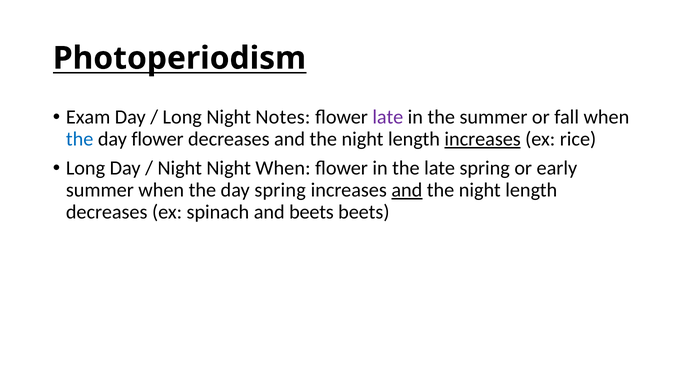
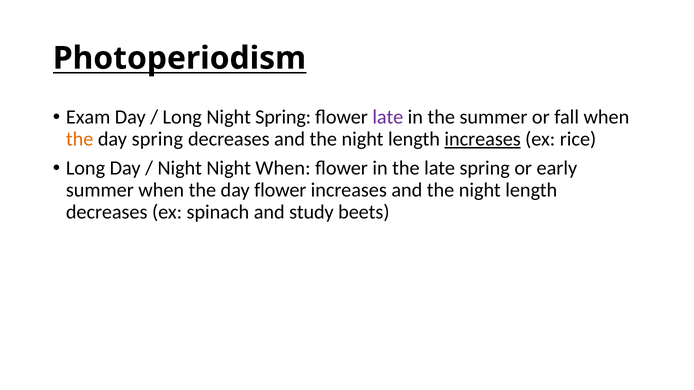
Night Notes: Notes -> Spring
the at (80, 139) colour: blue -> orange
day flower: flower -> spring
day spring: spring -> flower
and at (407, 190) underline: present -> none
and beets: beets -> study
